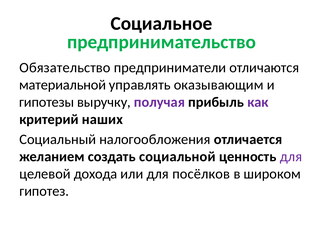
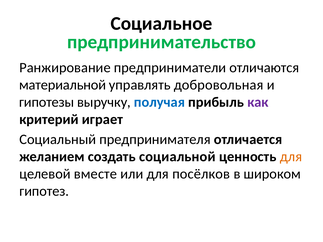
Обязательство: Обязательство -> Ранжирование
оказывающим: оказывающим -> добровольная
получая colour: purple -> blue
наших: наших -> играет
налогообложения: налогообложения -> предпринимателя
для at (291, 157) colour: purple -> orange
дохода: дохода -> вместе
